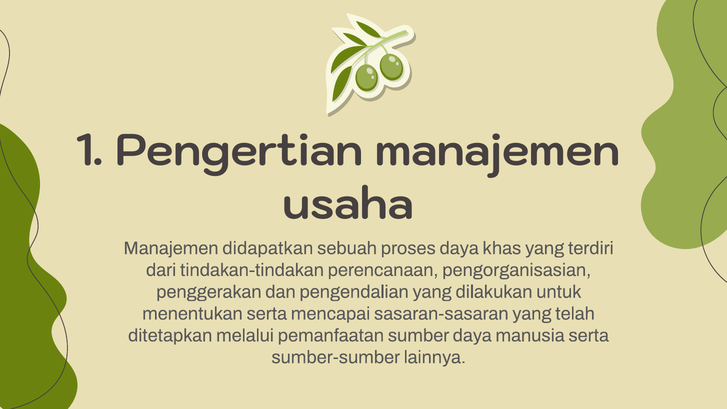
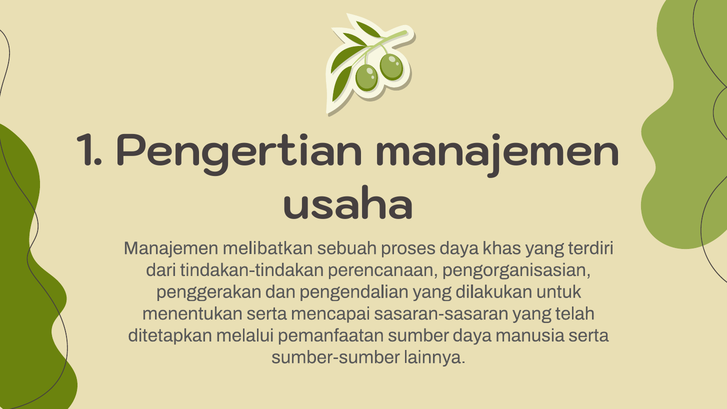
didapatkan: didapatkan -> melibatkan
